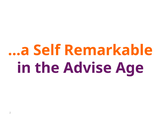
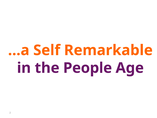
Advise: Advise -> People
